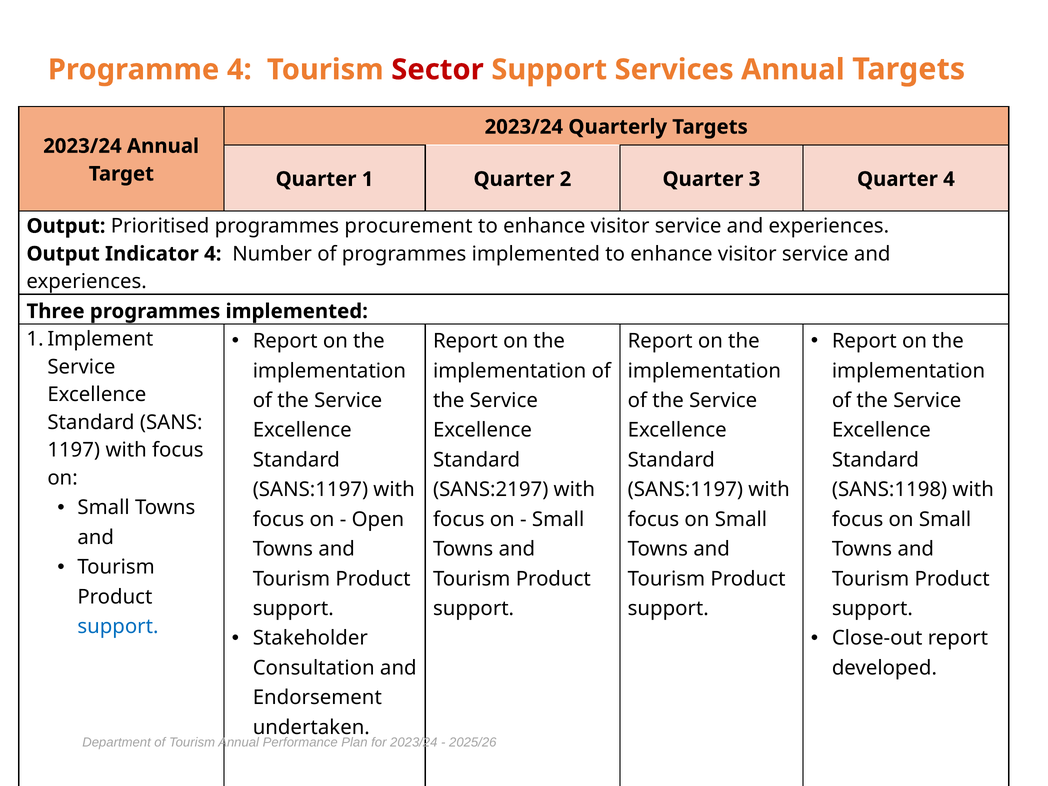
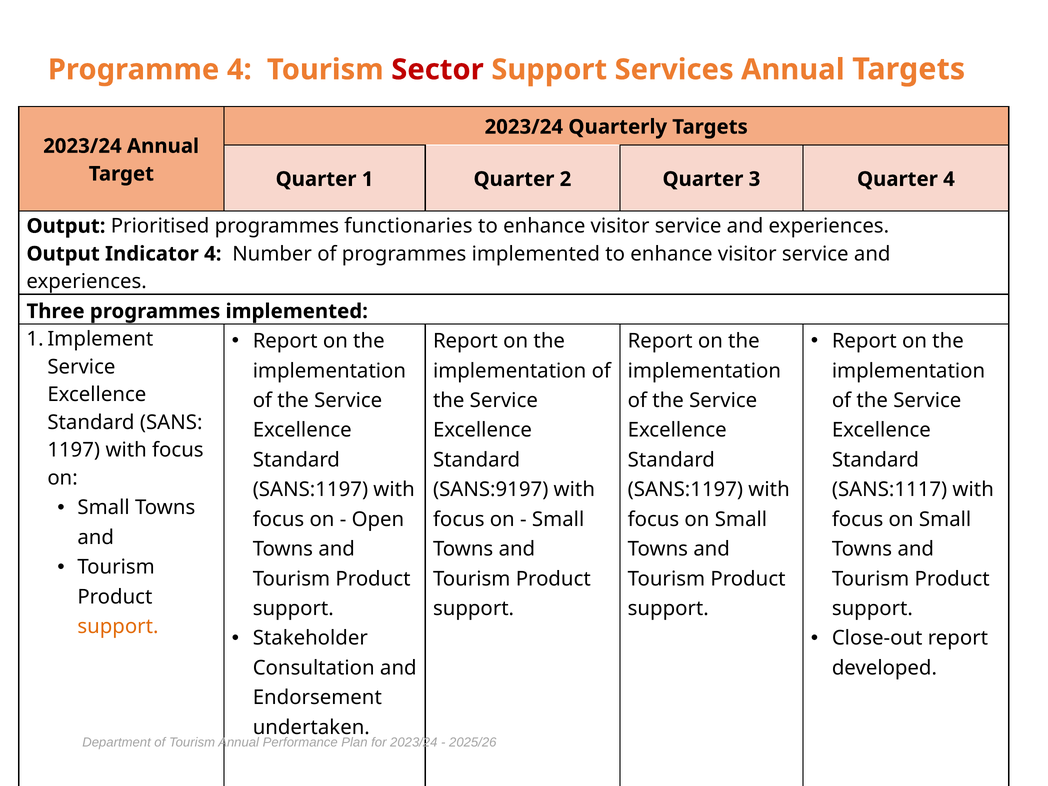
procurement: procurement -> functionaries
SANS:2197: SANS:2197 -> SANS:9197
SANS:1198: SANS:1198 -> SANS:1117
support at (118, 627) colour: blue -> orange
